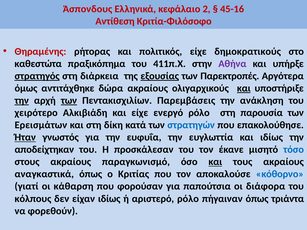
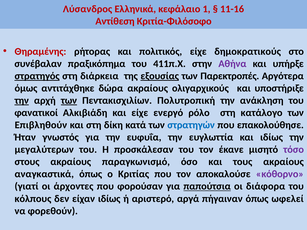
Άσπονδους: Άσπονδους -> Λύσανδρος
2: 2 -> 1
45-16: 45-16 -> 11-16
καθεστώτα: καθεστώτα -> συνέβαλαν
και at (244, 88) underline: present -> none
Παρεμβάσεις: Παρεμβάσεις -> Πολυτροπική
χειρότερο: χειρότερο -> φανατικοί
παρουσία: παρουσία -> κατάλογο
Ερεισμάτων: Ερεισμάτων -> Επιβληθούν
Ήταν underline: present -> none
αποδείχτηκαν: αποδείχτηκαν -> μεγαλύτερων
τόσο colour: blue -> purple
και at (215, 162) underline: present -> none
κόθορνο colour: blue -> purple
κάθαρση: κάθαρση -> άρχοντες
παπούτσια underline: none -> present
αριστερό ρόλο: ρόλο -> αργά
τριάντα: τριάντα -> ωφελεί
